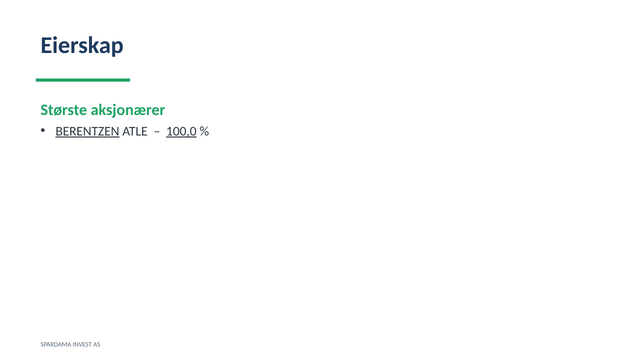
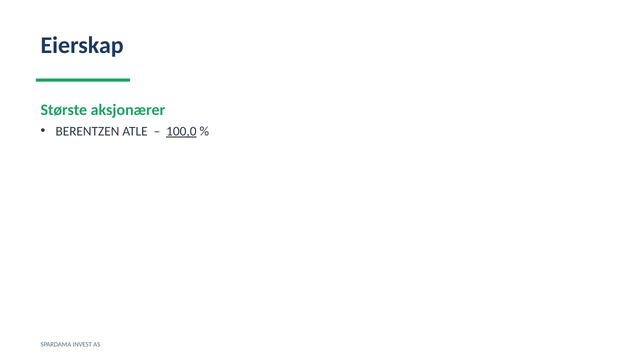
BERENTZEN underline: present -> none
